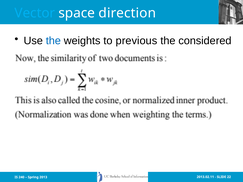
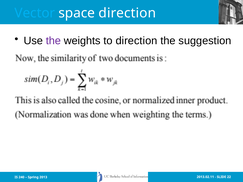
the at (53, 41) colour: blue -> purple
to previous: previous -> direction
considered: considered -> suggestion
